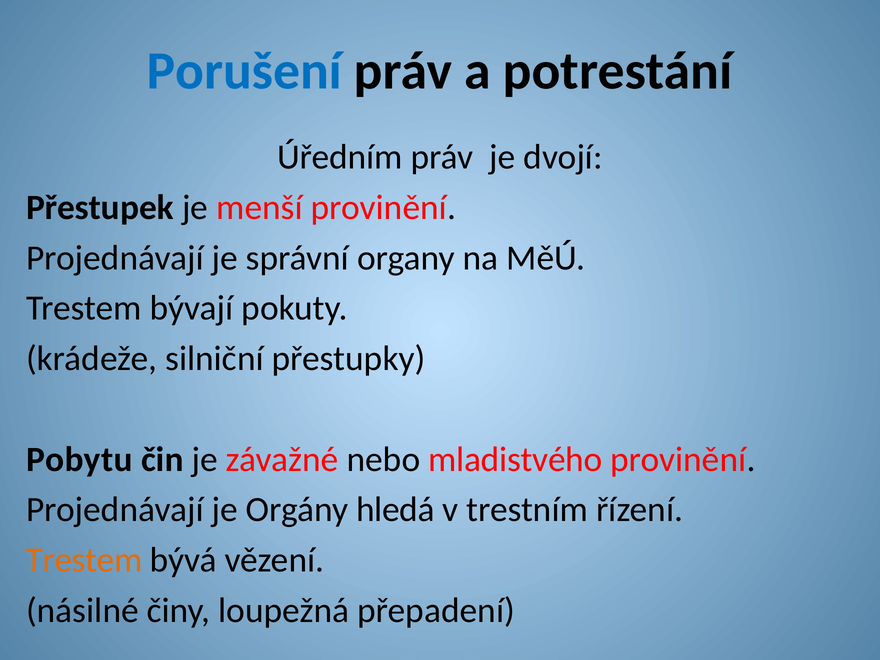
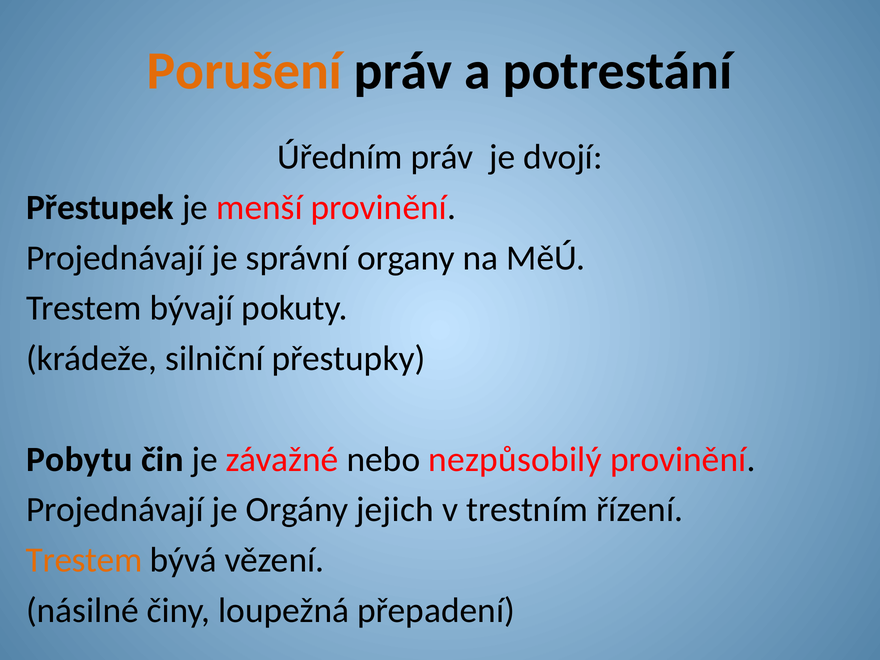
Porušení colour: blue -> orange
mladistvého: mladistvého -> nezpůsobilý
hledá: hledá -> jejich
